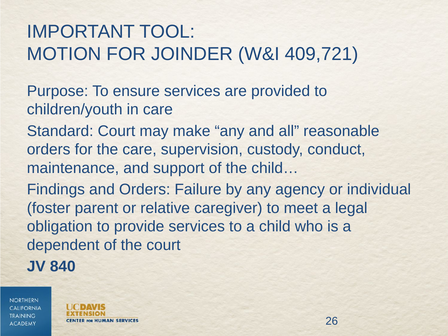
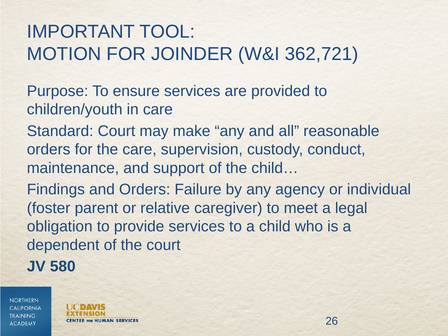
409,721: 409,721 -> 362,721
840: 840 -> 580
